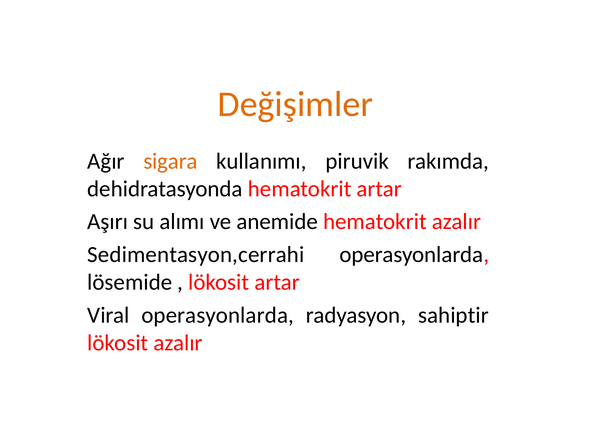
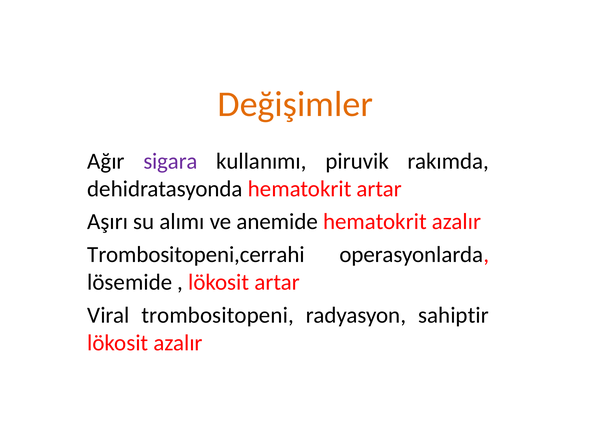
sigara colour: orange -> purple
Sedimentasyon,cerrahi: Sedimentasyon,cerrahi -> Trombositopeni,cerrahi
Viral operasyonlarda: operasyonlarda -> trombositopeni
